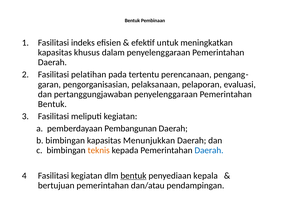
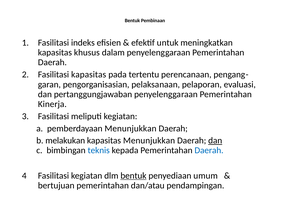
Fasilitasi pelatihan: pelatihan -> kapasitas
Bentuk at (52, 104): Bentuk -> Kinerja
pemberdayaan Pembangunan: Pembangunan -> Menunjukkan
b bimbingan: bimbingan -> melakukan
dan at (215, 140) underline: none -> present
teknis colour: orange -> blue
kepala: kepala -> umum
